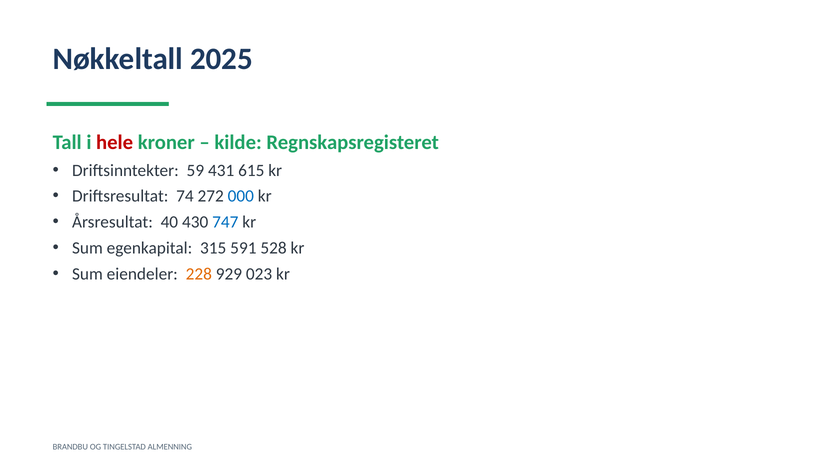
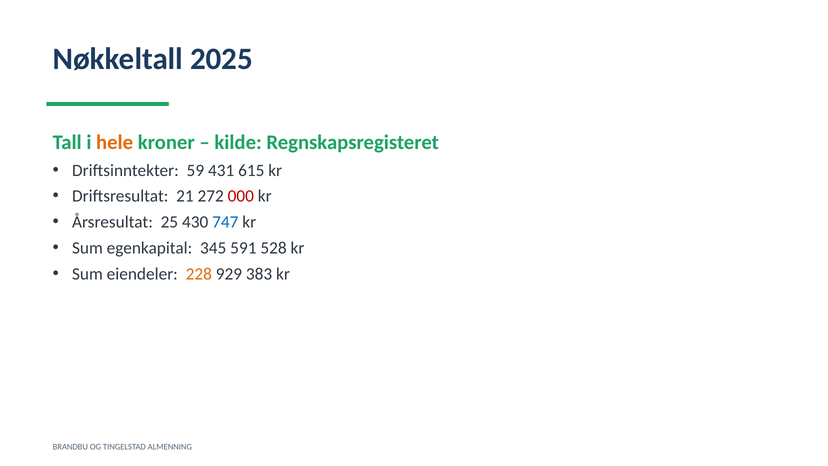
hele colour: red -> orange
74: 74 -> 21
000 colour: blue -> red
40: 40 -> 25
315: 315 -> 345
023: 023 -> 383
